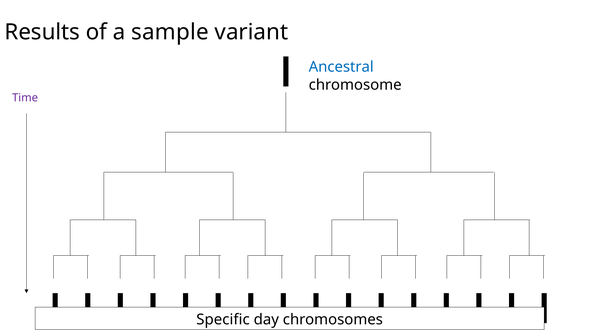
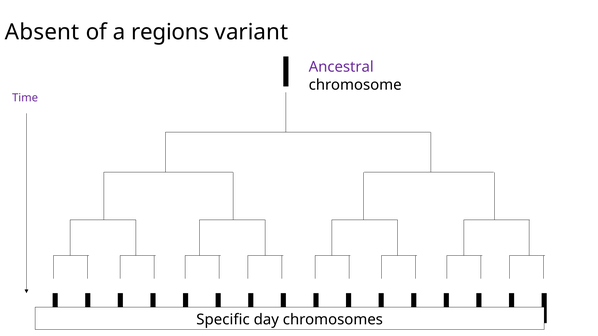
Results: Results -> Absent
sample: sample -> regions
Ancestral colour: blue -> purple
